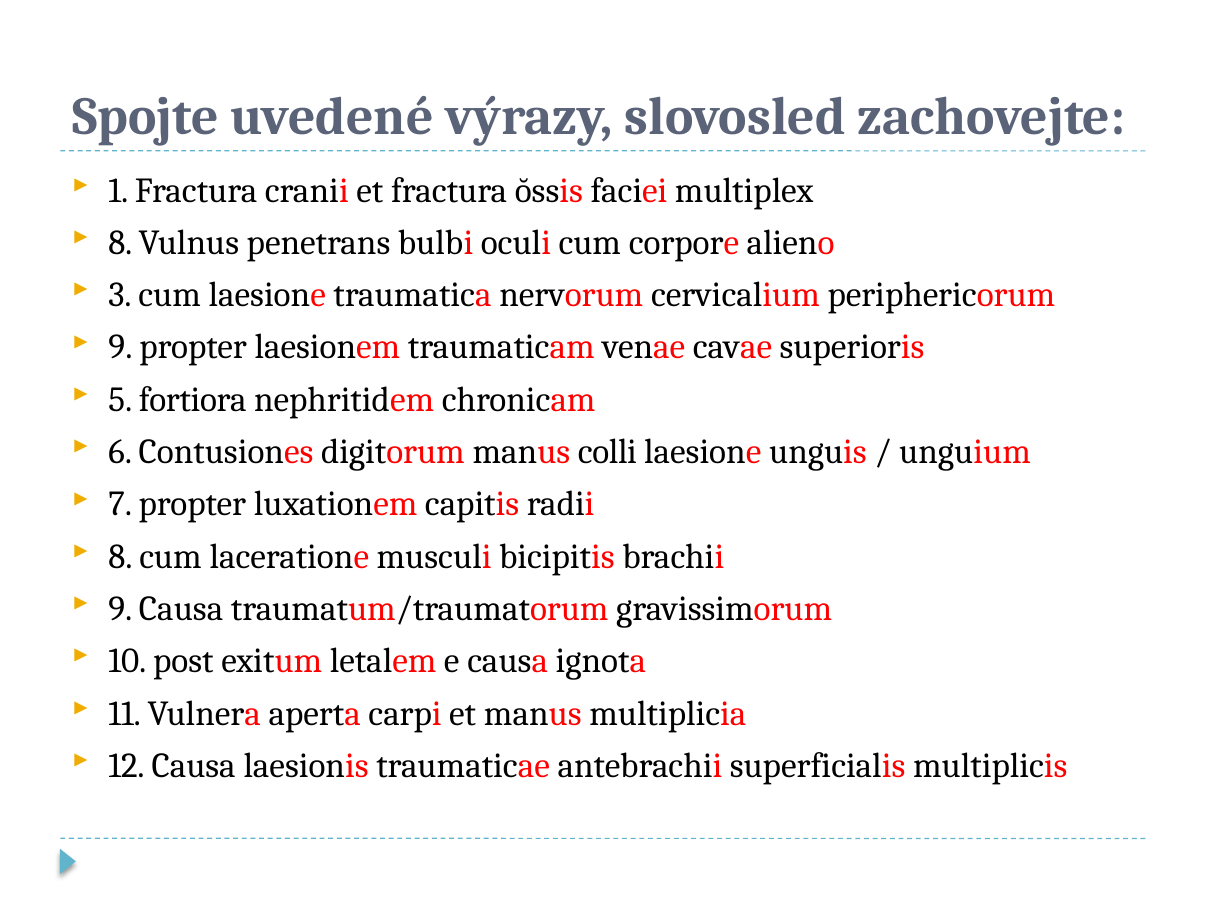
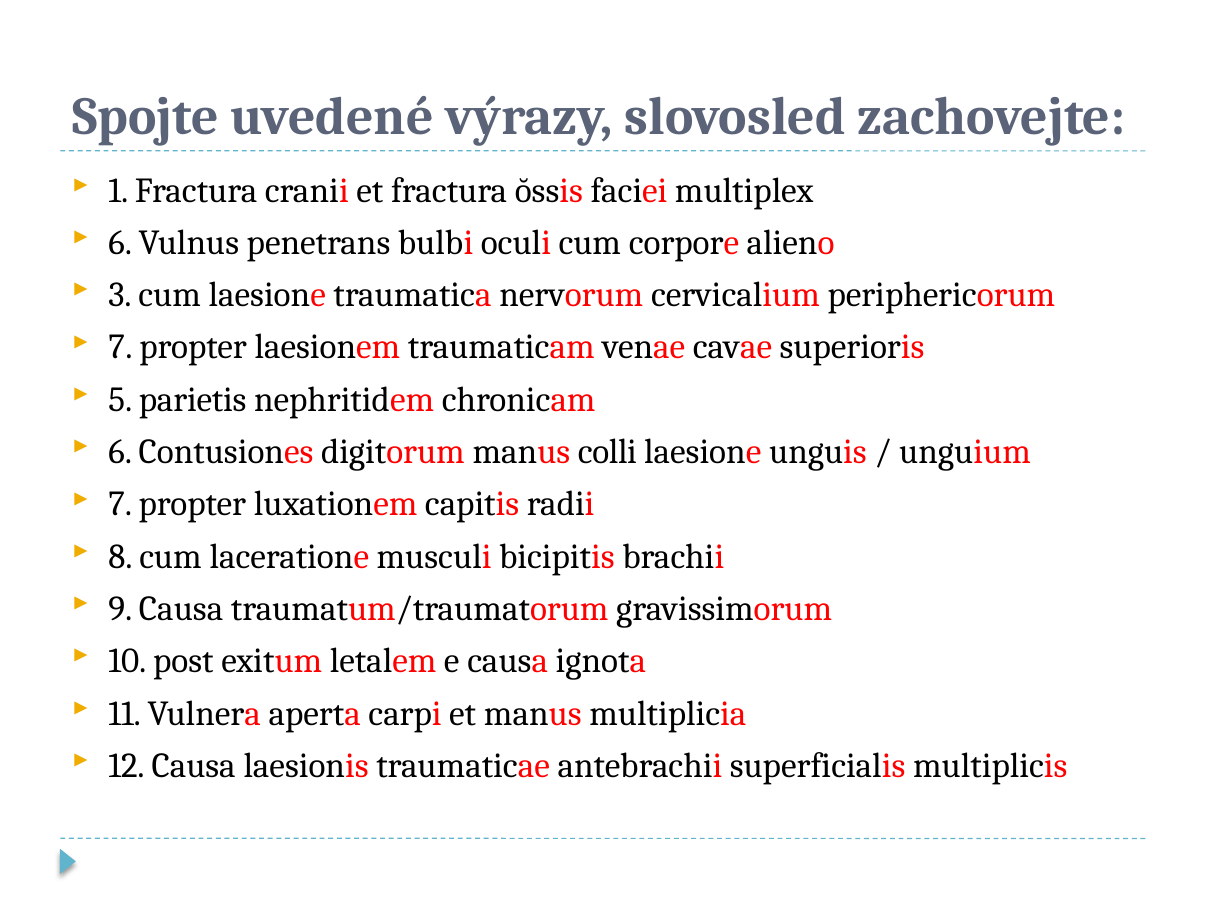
8 at (120, 243): 8 -> 6
9 at (120, 347): 9 -> 7
fortiora: fortiora -> parietis
